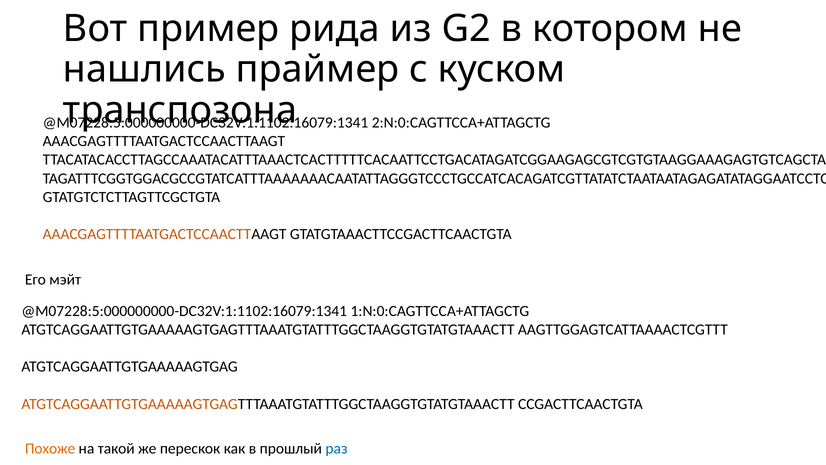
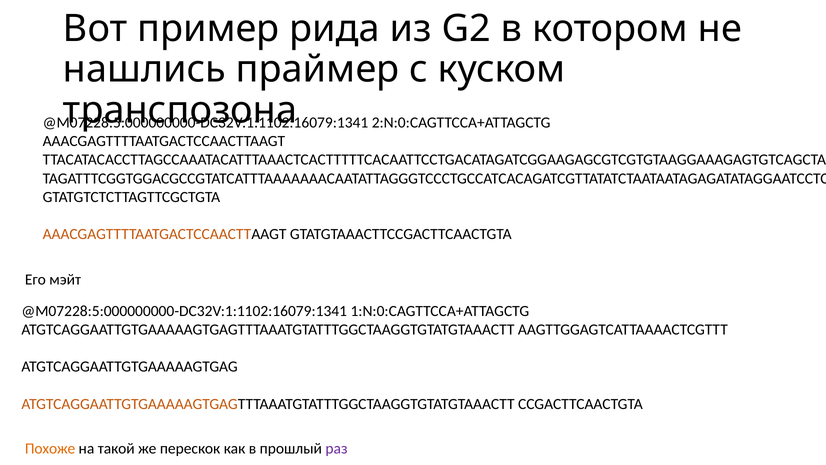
раз colour: blue -> purple
